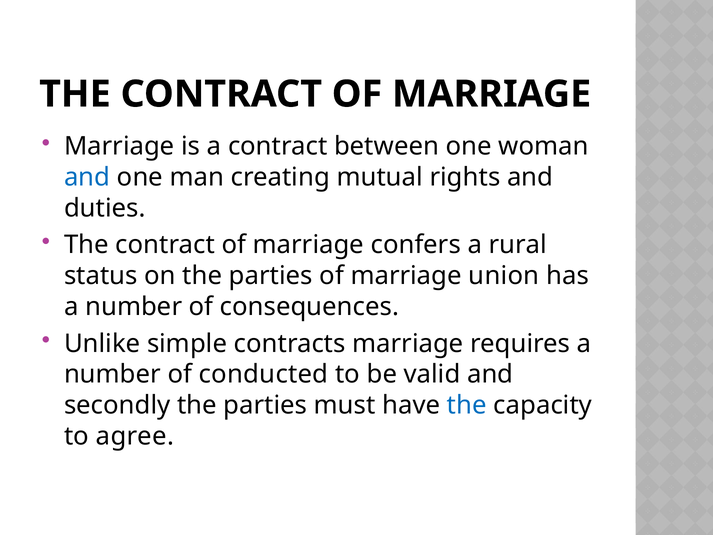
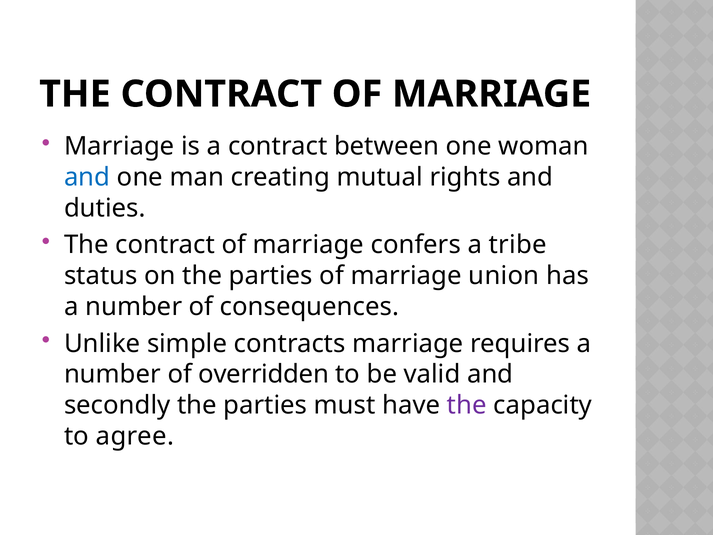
rural: rural -> tribe
conducted: conducted -> overridden
the at (467, 405) colour: blue -> purple
